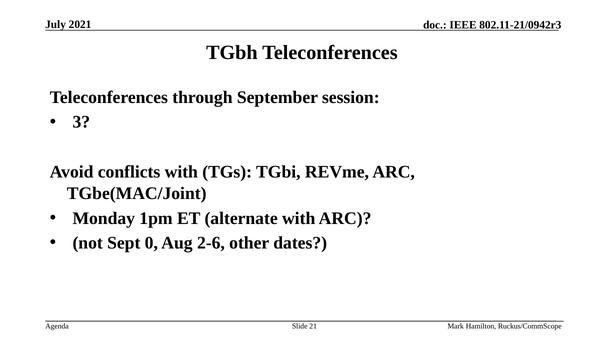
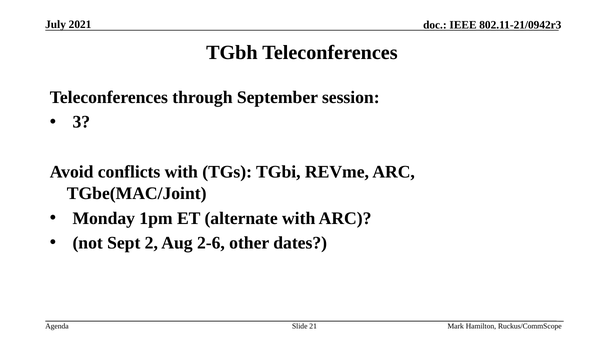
0: 0 -> 2
